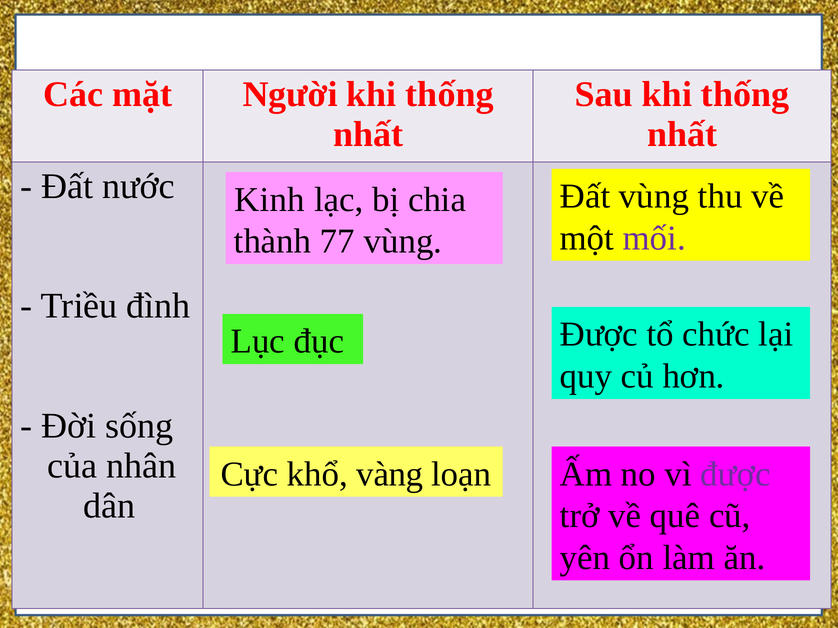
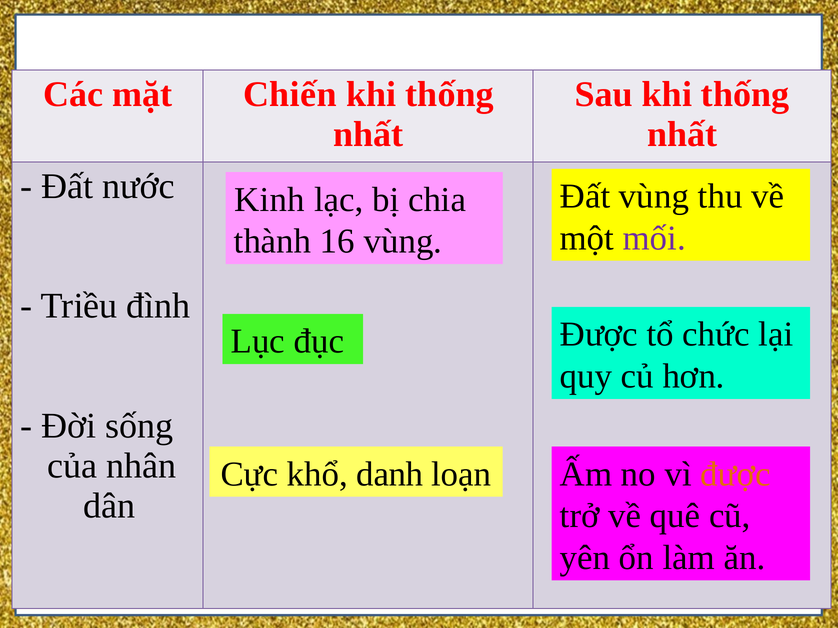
Người: Người -> Chiến
77: 77 -> 16
vàng: vàng -> danh
được at (735, 474) colour: purple -> orange
